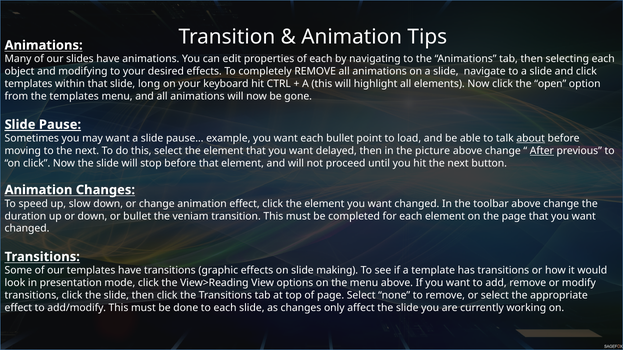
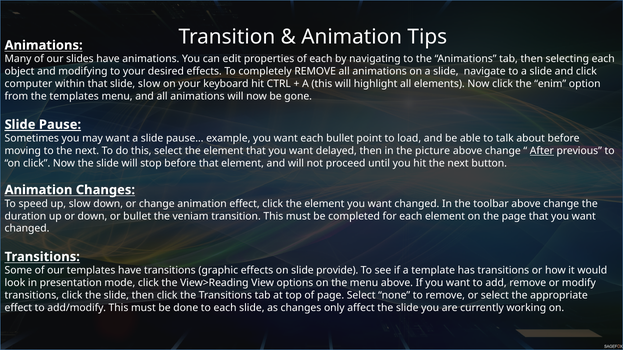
templates at (29, 84): templates -> computer
slide long: long -> slow
open: open -> enim
about underline: present -> none
making: making -> provide
